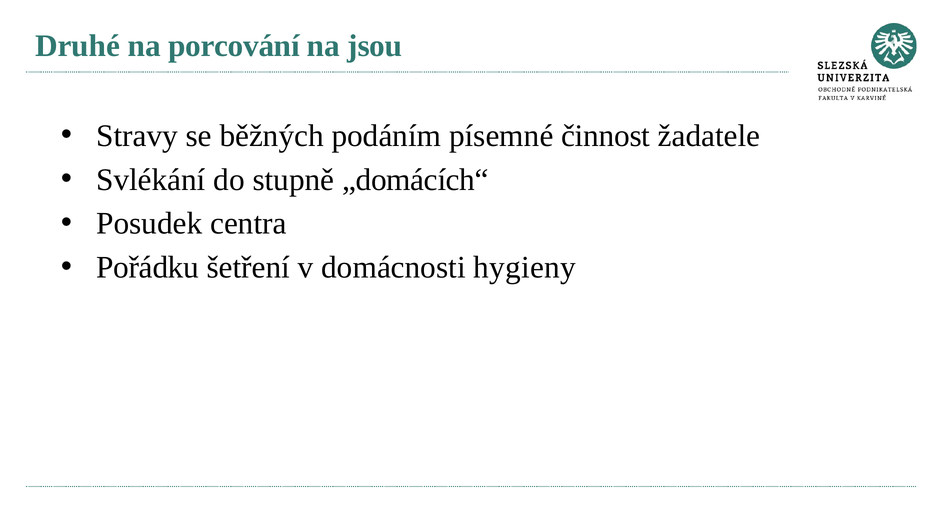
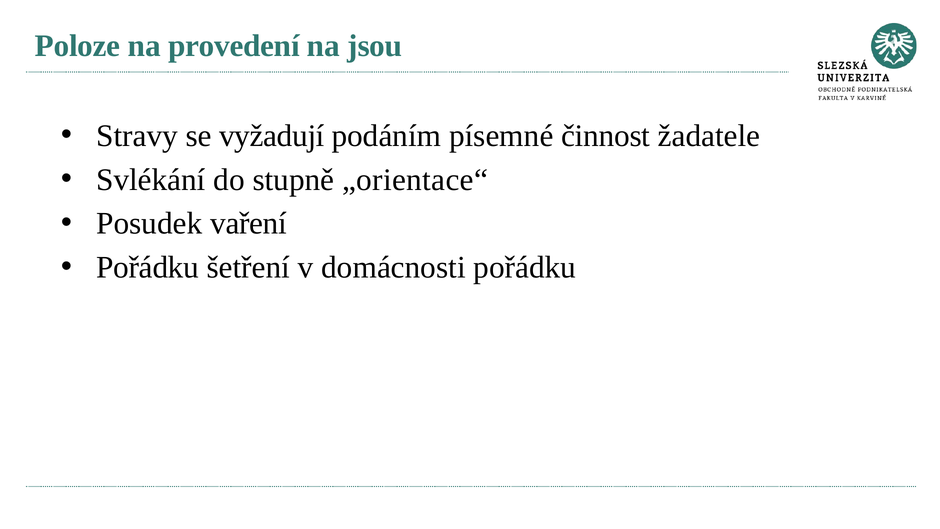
Druhé: Druhé -> Poloze
porcování: porcování -> provedení
běžných: běžných -> vyžadují
„domácích“: „domácích“ -> „orientace“
centra: centra -> vaření
domácnosti hygieny: hygieny -> pořádku
